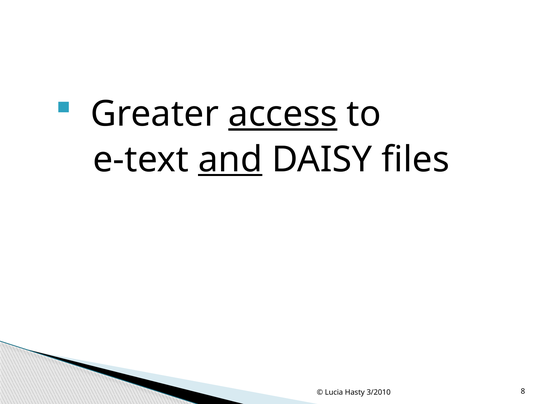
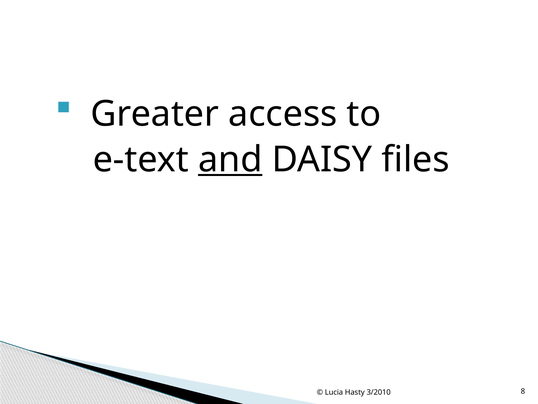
access underline: present -> none
